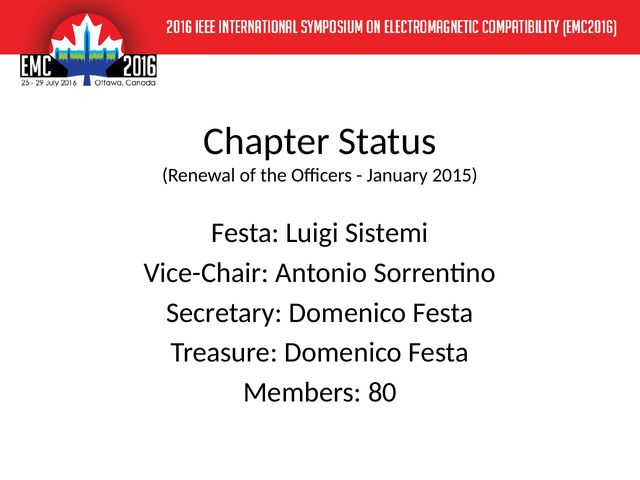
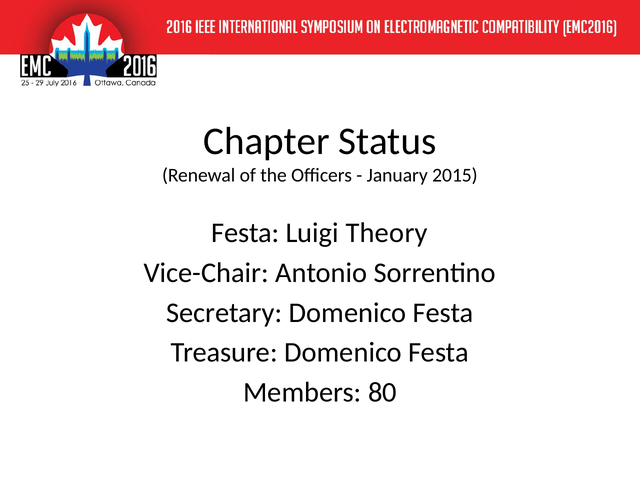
Sistemi: Sistemi -> Theory
